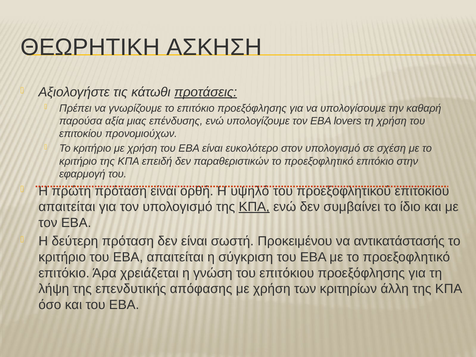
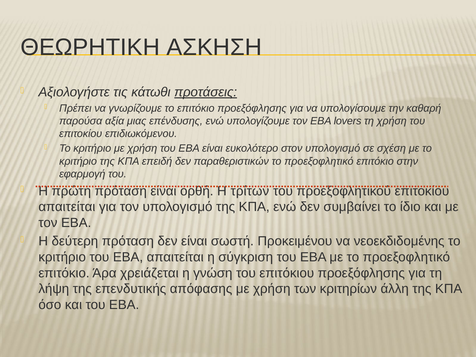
προνομιούχων: προνομιούχων -> επιδιωκόμενου
υψηλό: υψηλό -> τρίτων
ΚΠΑ at (254, 207) underline: present -> none
αντικατάστασής: αντικατάστασής -> νεοεκδιδομένης
